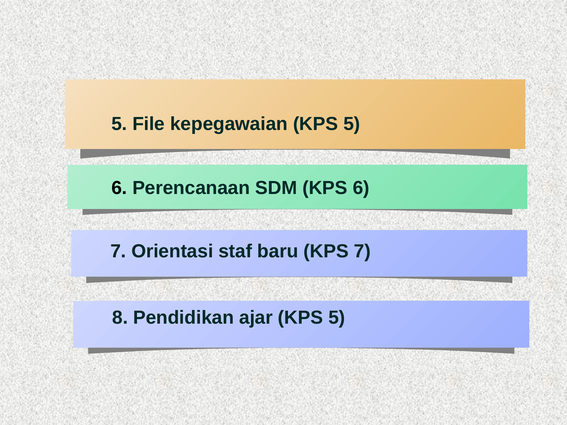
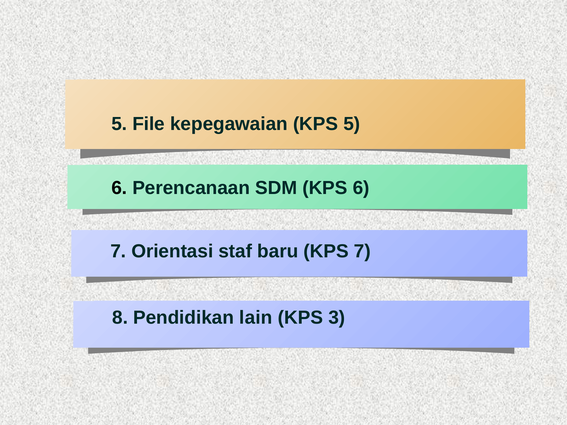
ajar: ajar -> lain
5 at (337, 318): 5 -> 3
